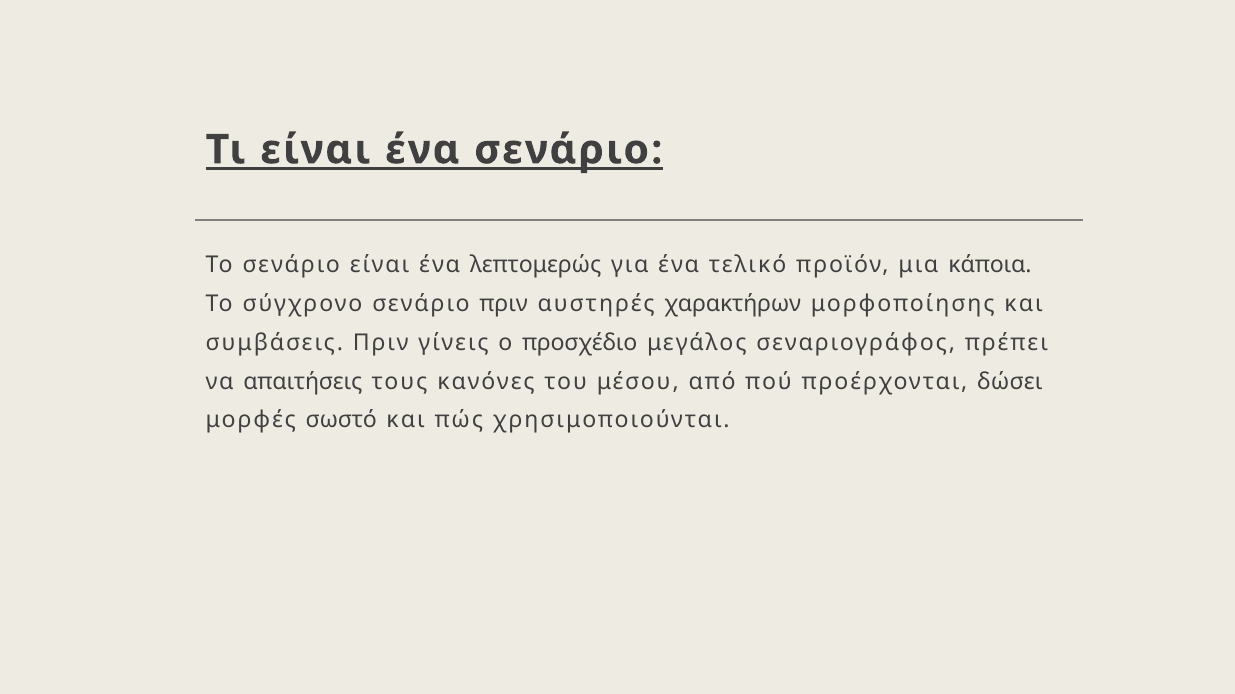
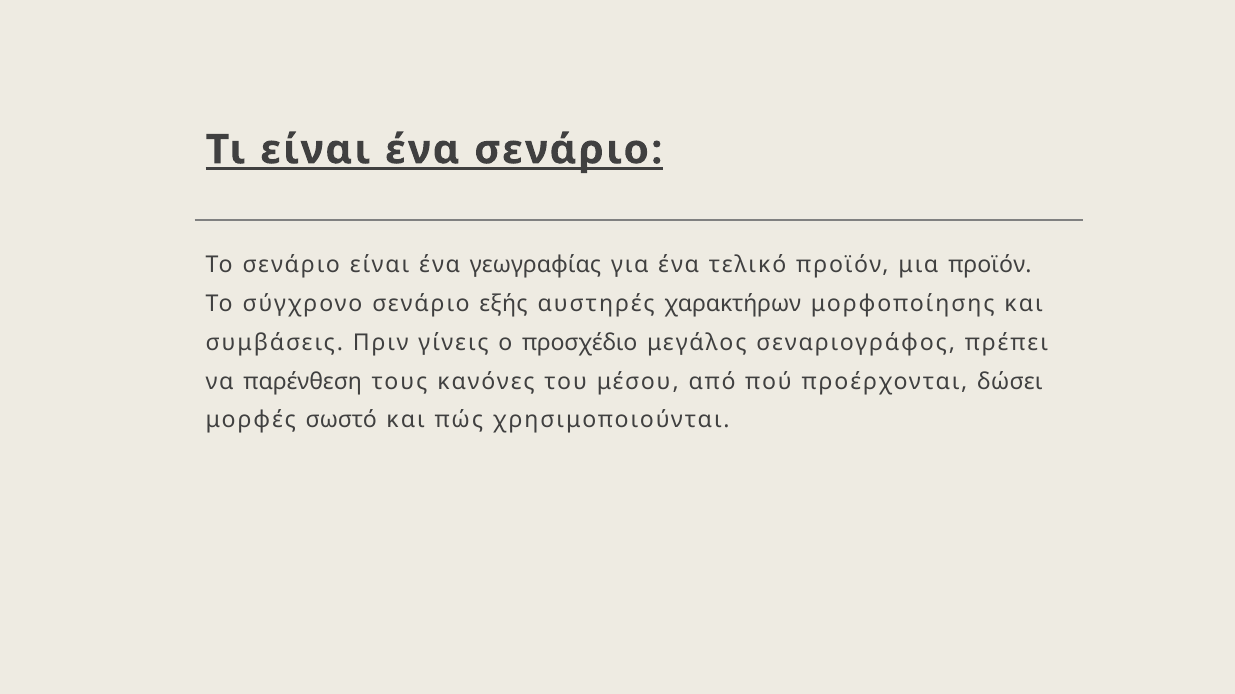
λεπτομερώς: λεπτομερώς -> γεωγραφίας
μια κάποια: κάποια -> προϊόν
σενάριο πριν: πριν -> εξής
απαιτήσεις: απαιτήσεις -> παρένθεση
